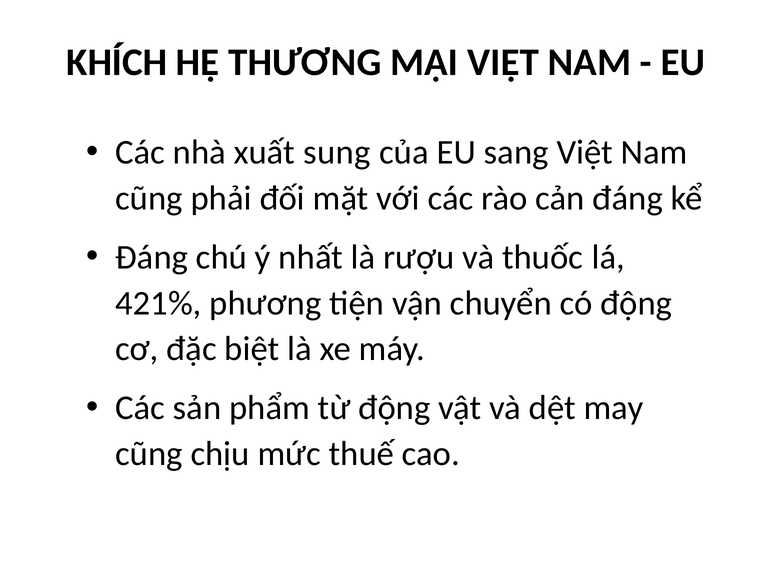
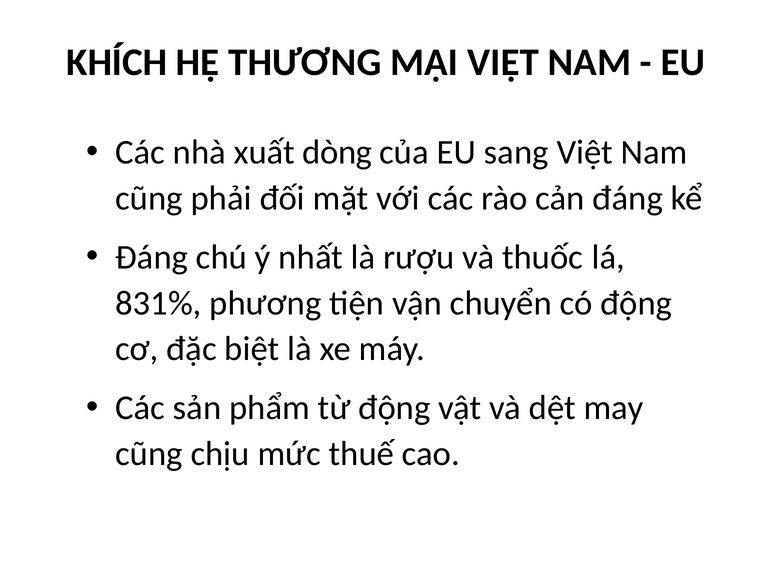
sung: sung -> dòng
421%: 421% -> 831%
